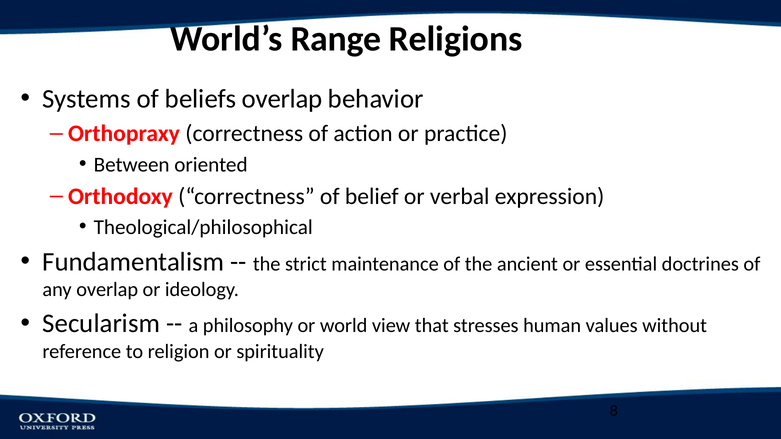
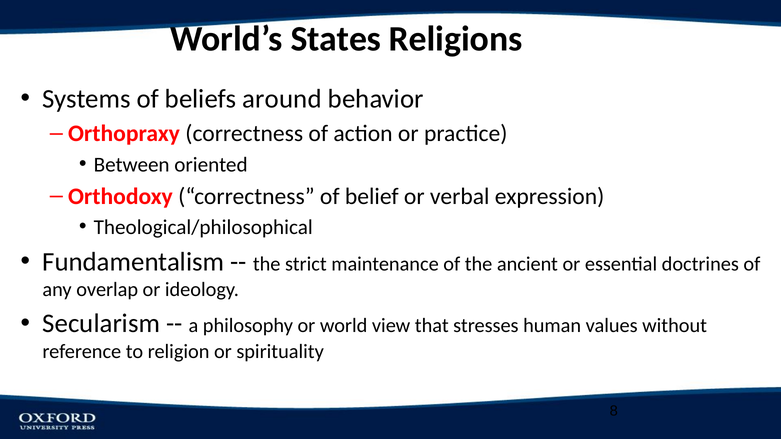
Range: Range -> States
beliefs overlap: overlap -> around
